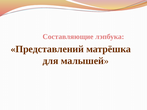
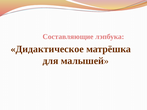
Представлений: Представлений -> Дидактическое
